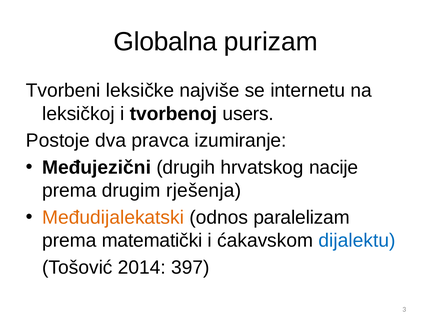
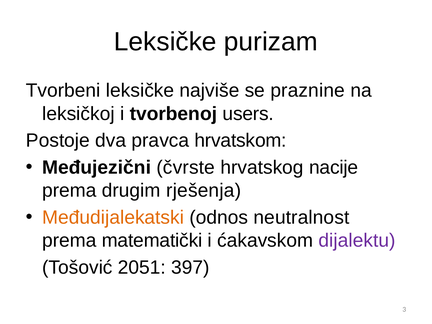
Globalna at (165, 42): Globalna -> Leksičke
internetu: internetu -> praznine
izumiranje: izumiranje -> hrvatskom
drugih: drugih -> čvrste
paralelizam: paralelizam -> neutralnost
dijalektu colour: blue -> purple
2014: 2014 -> 2051
